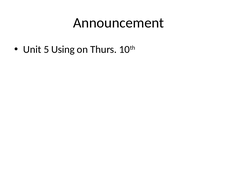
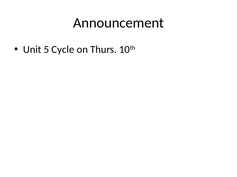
Using: Using -> Cycle
